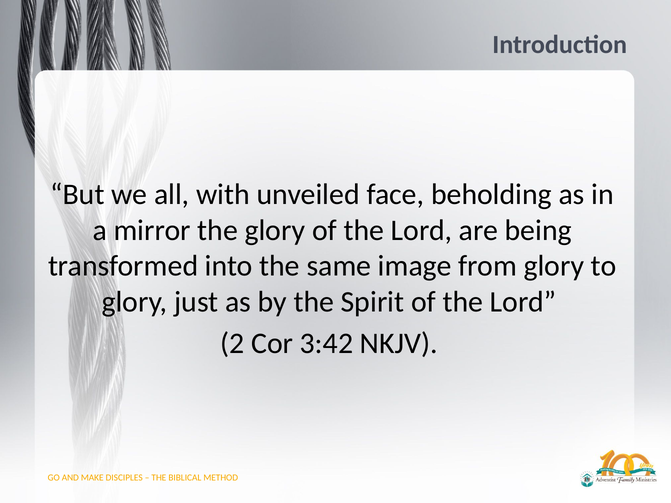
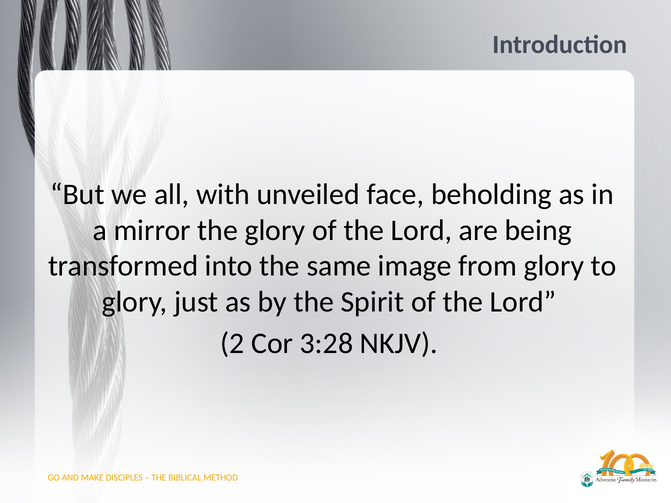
3:42: 3:42 -> 3:28
